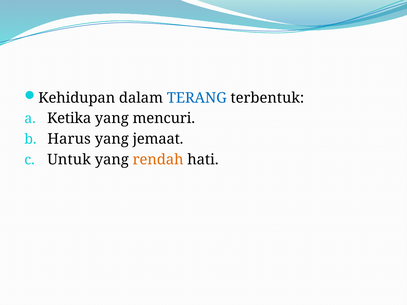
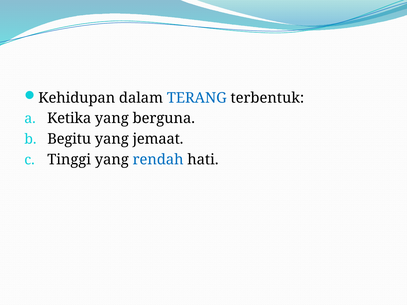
mencuri: mencuri -> berguna
Harus: Harus -> Begitu
Untuk: Untuk -> Tinggi
rendah colour: orange -> blue
